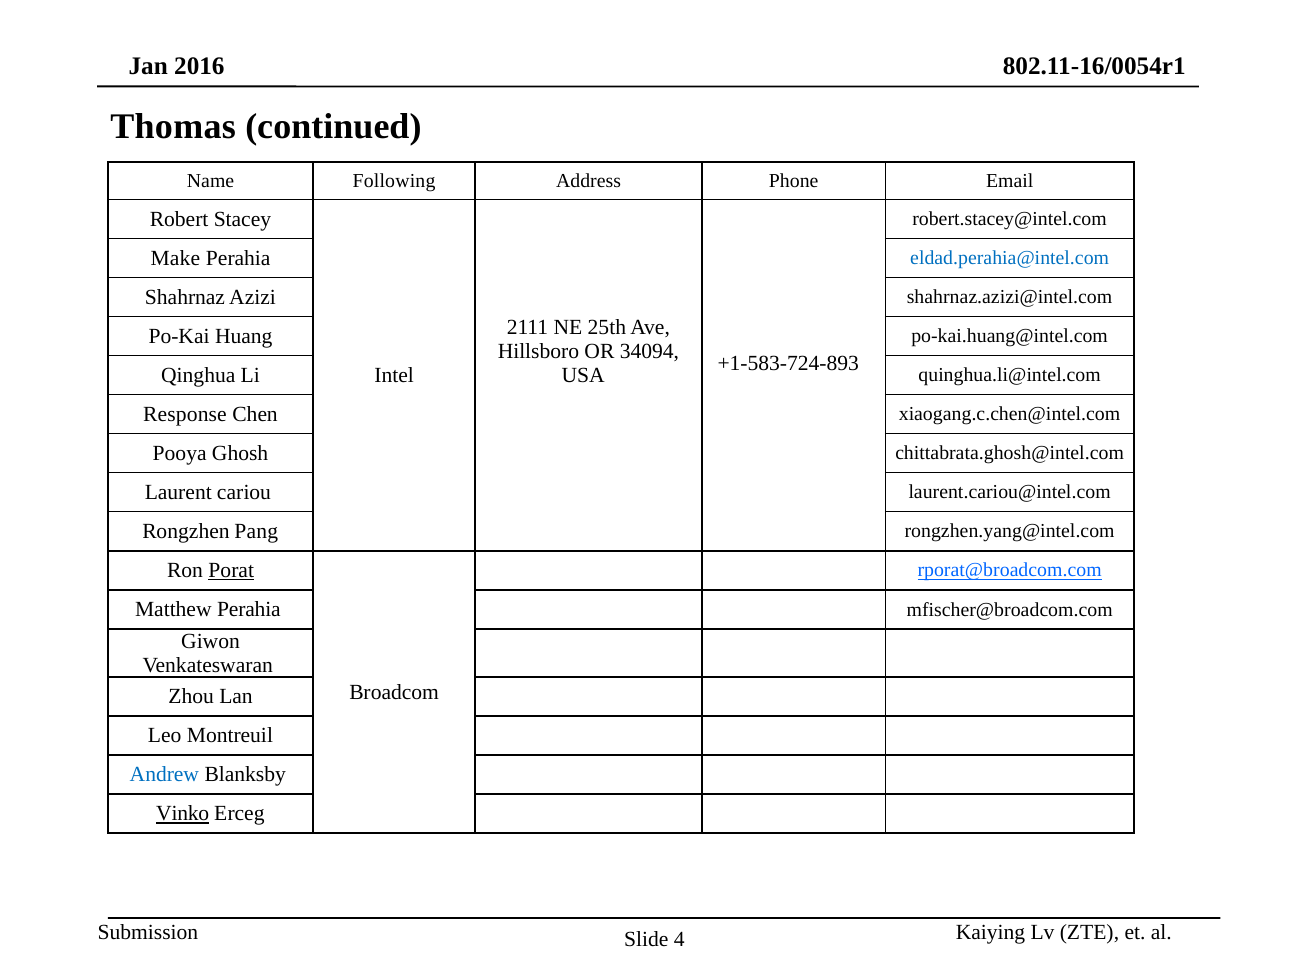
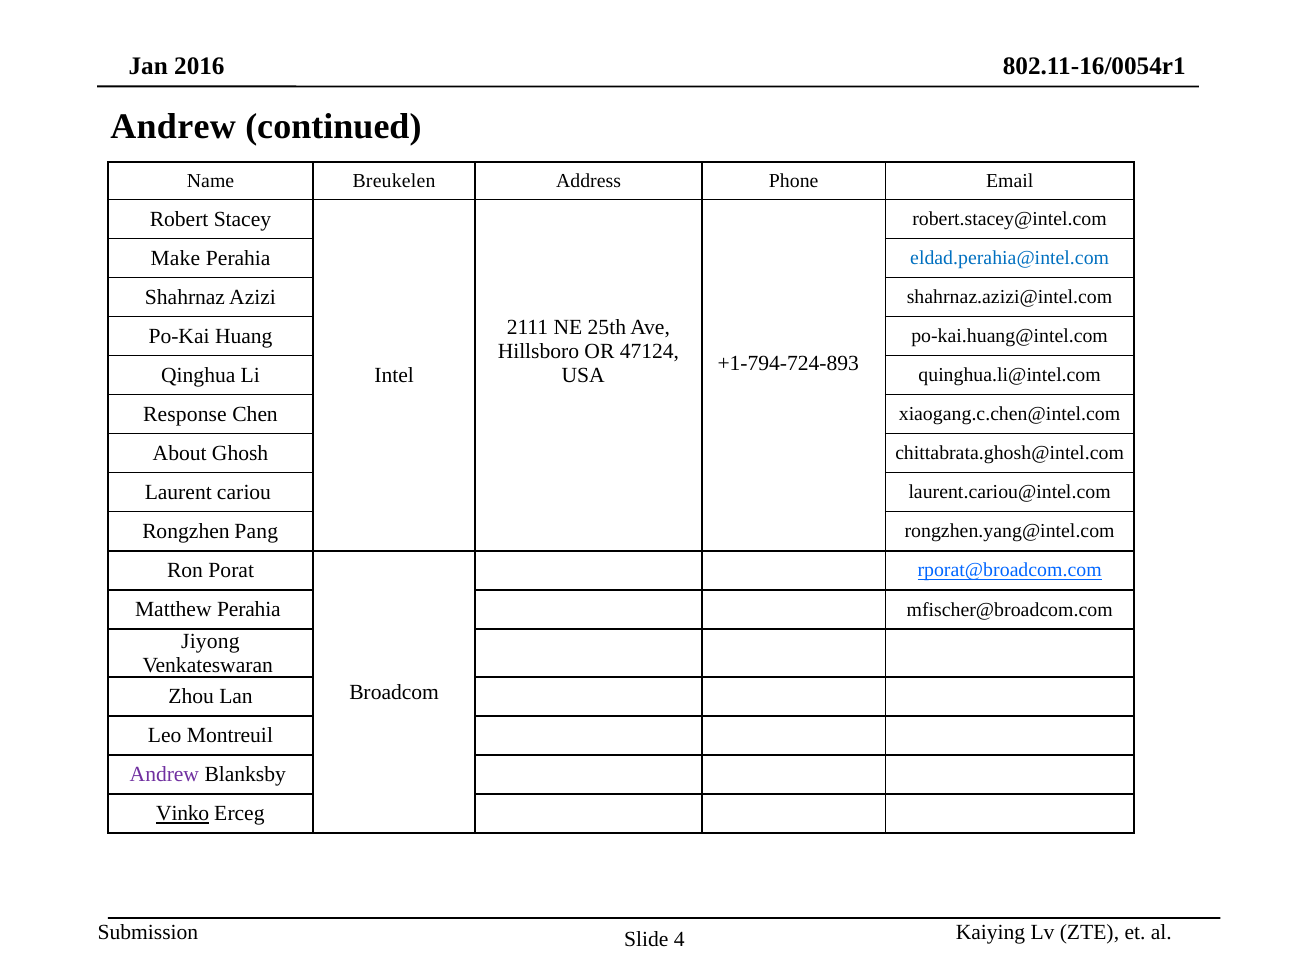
Thomas at (173, 127): Thomas -> Andrew
Following: Following -> Breukelen
34094: 34094 -> 47124
+1-583-724-893: +1-583-724-893 -> +1-794-724-893
Pooya: Pooya -> About
Porat underline: present -> none
Giwon: Giwon -> Jiyong
Andrew at (164, 775) colour: blue -> purple
